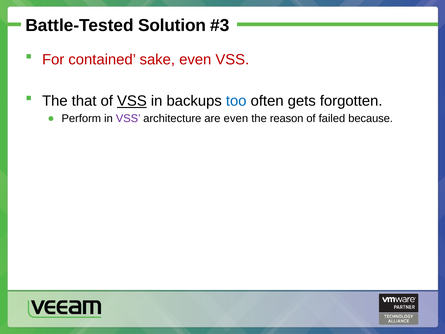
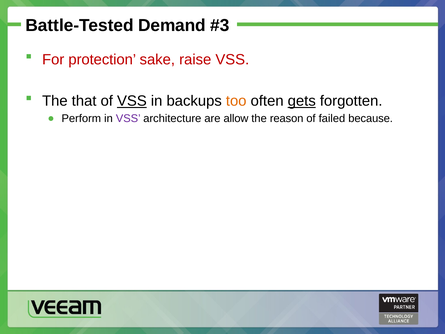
Solution: Solution -> Demand
contained: contained -> protection
sake even: even -> raise
too colour: blue -> orange
gets underline: none -> present
are even: even -> allow
